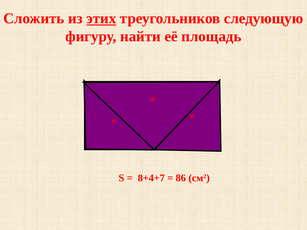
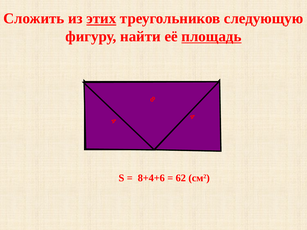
площадь underline: none -> present
8+4+7: 8+4+7 -> 8+4+6
86: 86 -> 62
